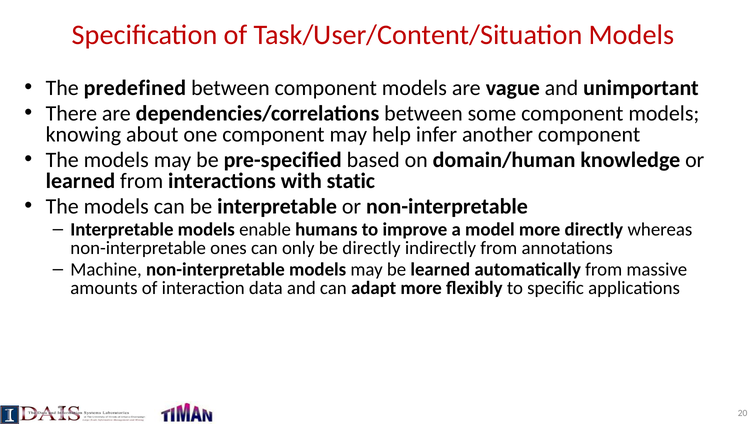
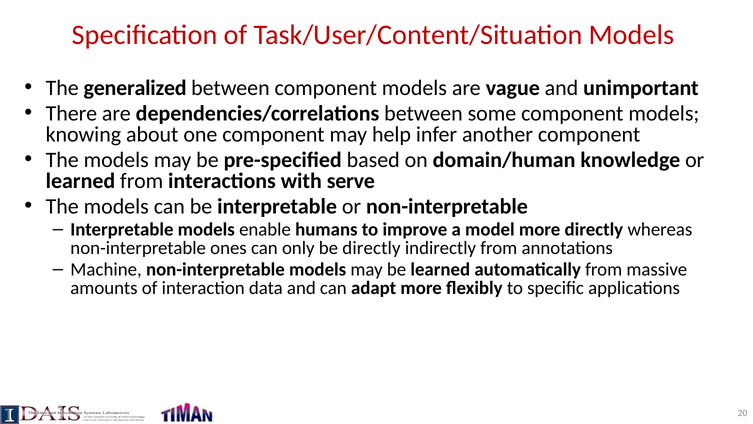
predefined: predefined -> generalized
static: static -> serve
